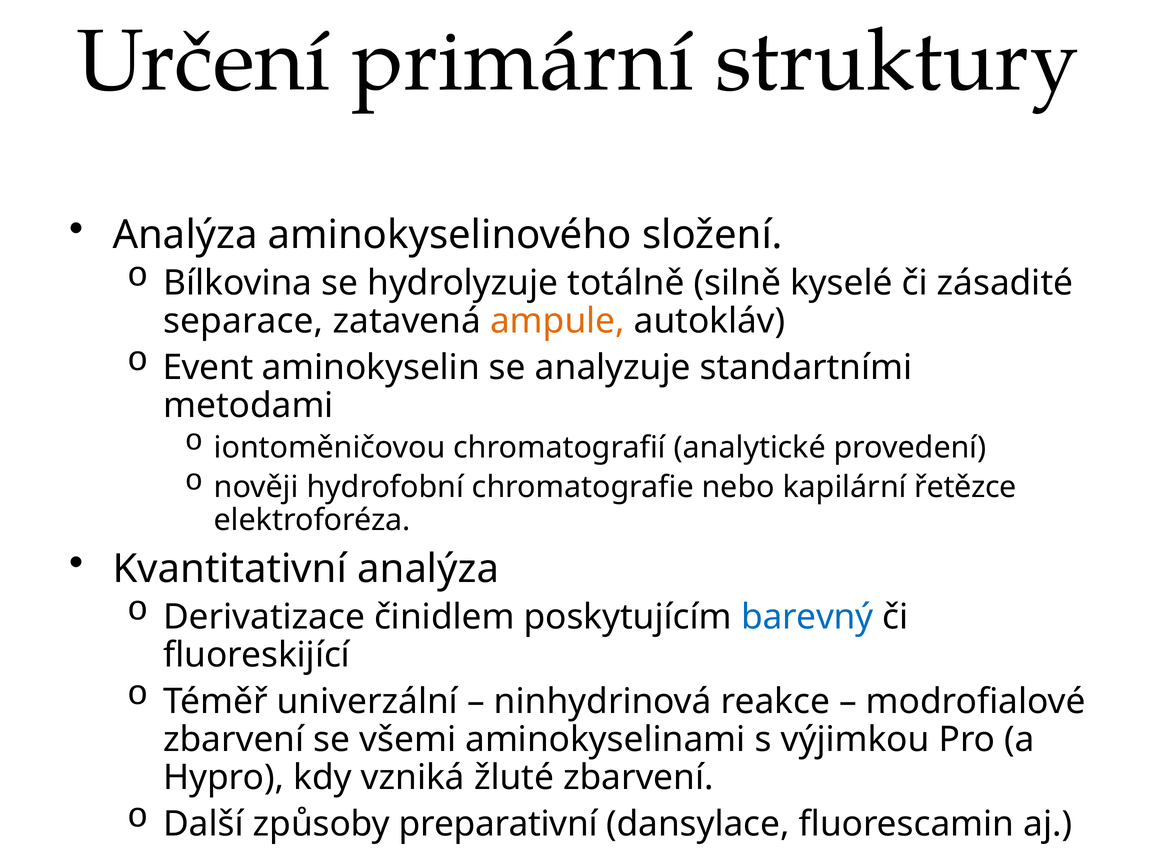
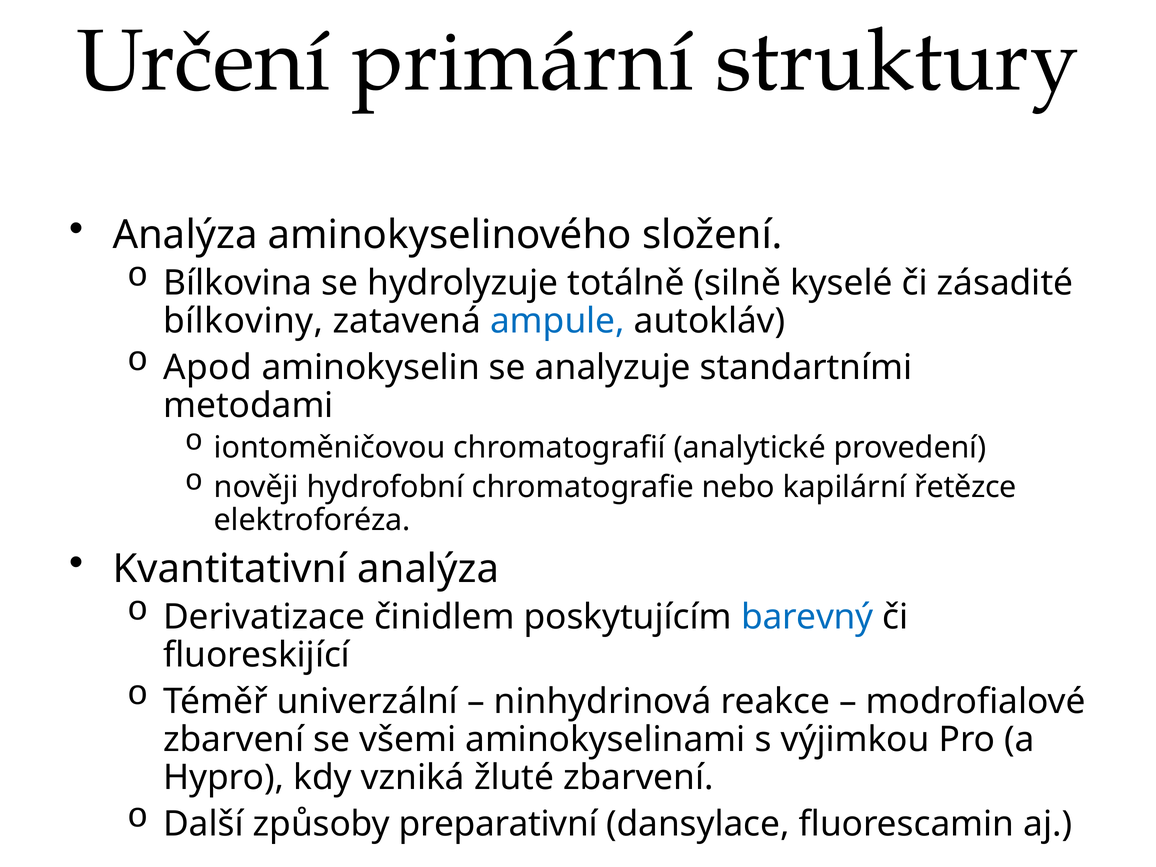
separace: separace -> bílkoviny
ampule colour: orange -> blue
Event: Event -> Apod
